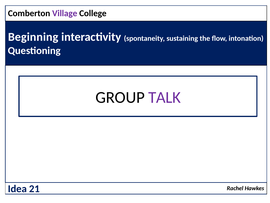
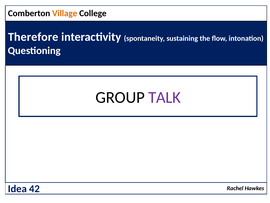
Village colour: purple -> orange
Beginning: Beginning -> Therefore
21: 21 -> 42
